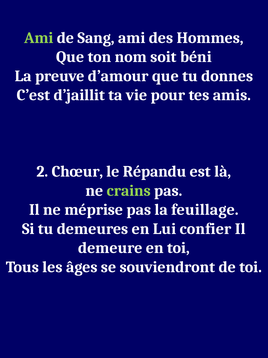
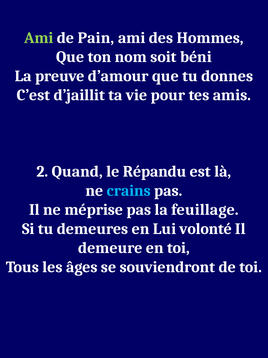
Sang: Sang -> Pain
Chœur: Chœur -> Quand
crains colour: light green -> light blue
confier: confier -> volonté
